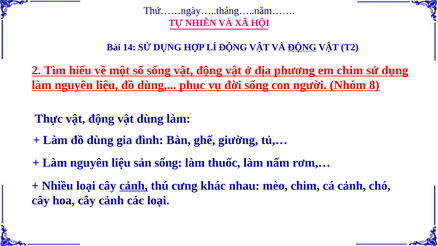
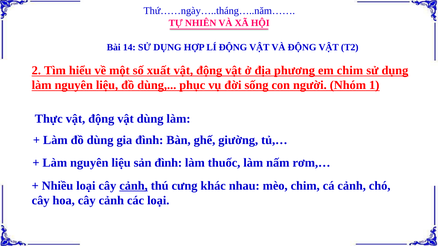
ĐỘNG at (302, 47) underline: present -> none
số sống: sống -> xuất
8: 8 -> 1
sản sống: sống -> đình
